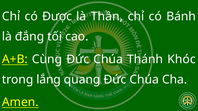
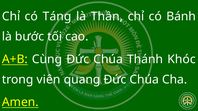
Được: Được -> Táng
đắng: đắng -> bước
lắng: lắng -> viên
